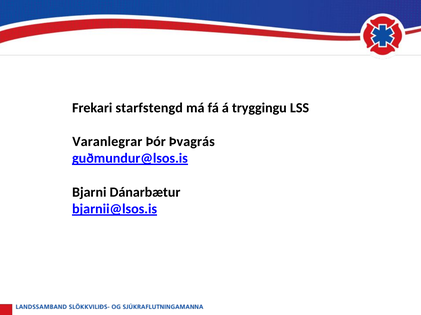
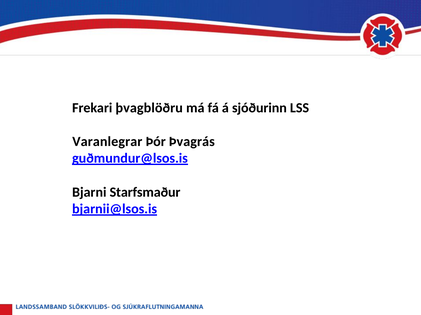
starfstengd: starfstengd -> þvagblöðru
tryggingu: tryggingu -> sjóðurinn
Dánarbætur: Dánarbætur -> Starfsmaður
